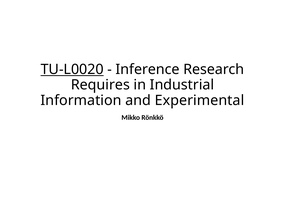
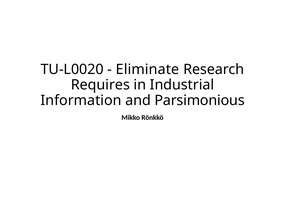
TU-L0020 underline: present -> none
Inference: Inference -> Eliminate
Experimental: Experimental -> Parsimonious
